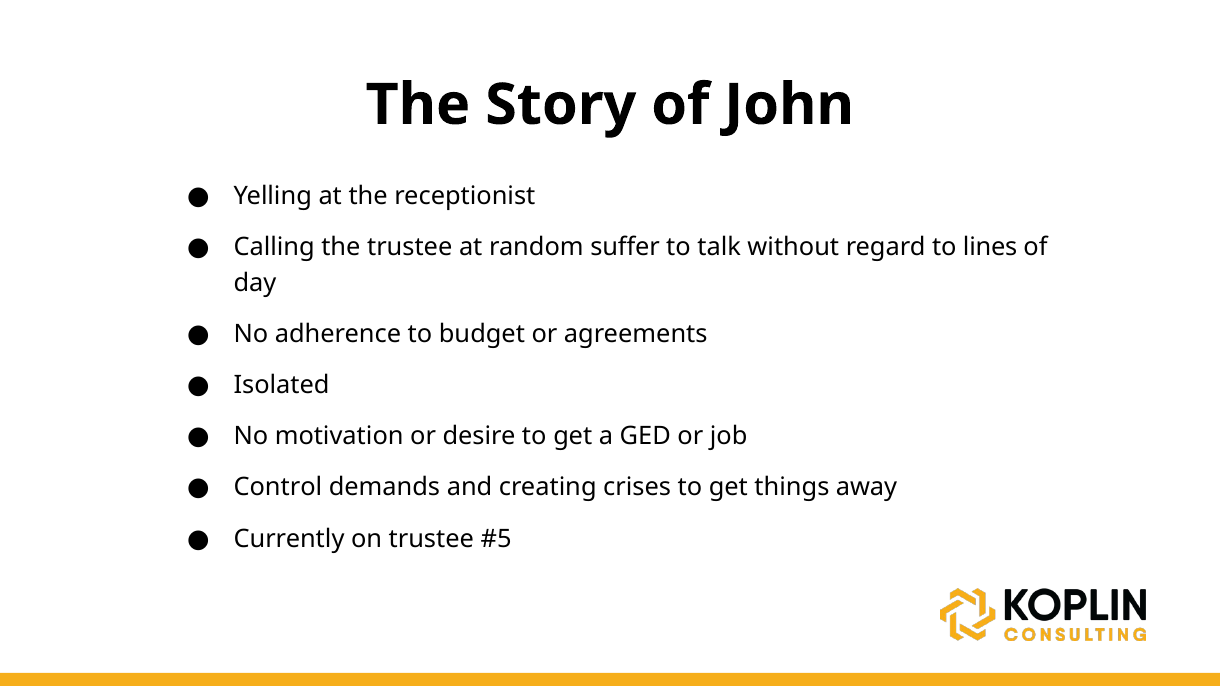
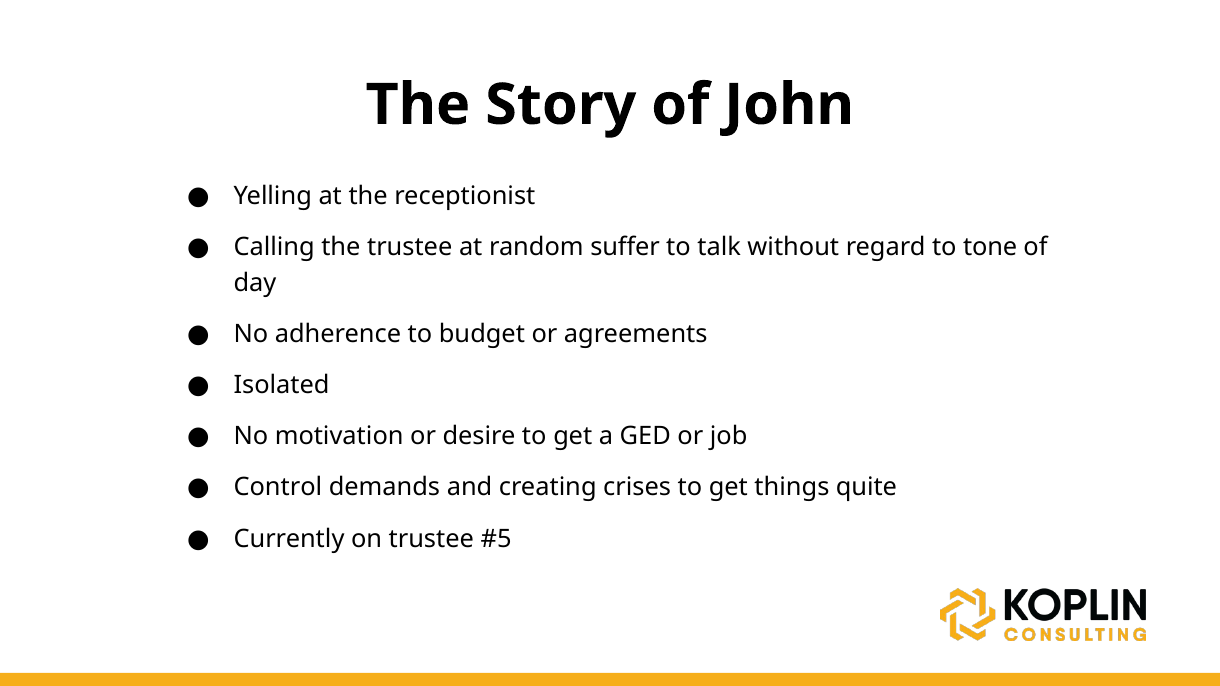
lines: lines -> tone
away: away -> quite
